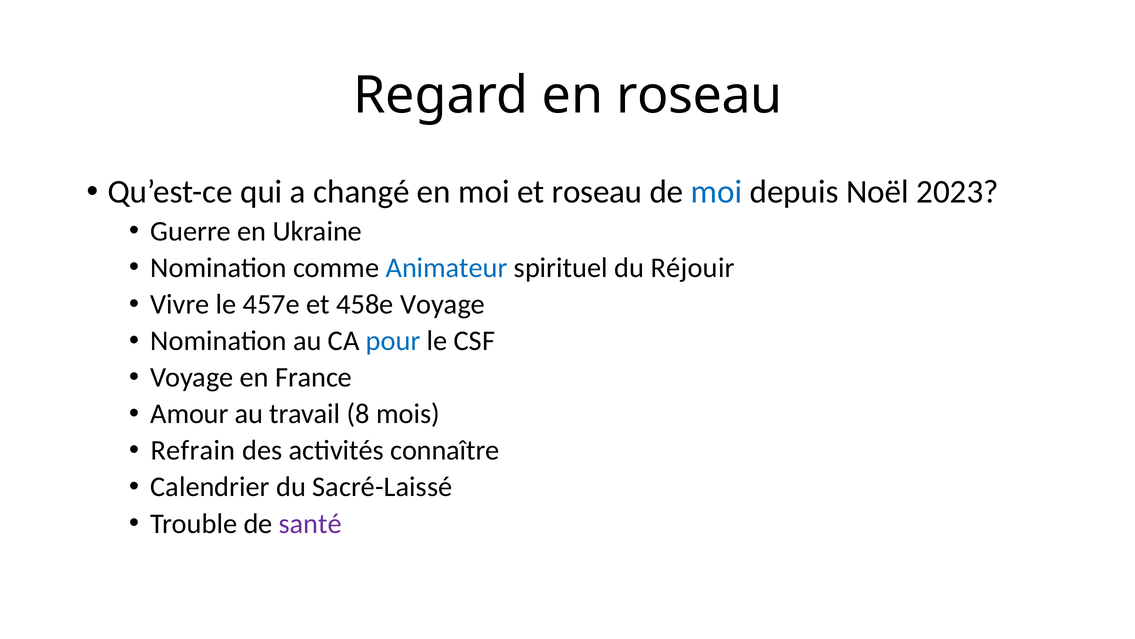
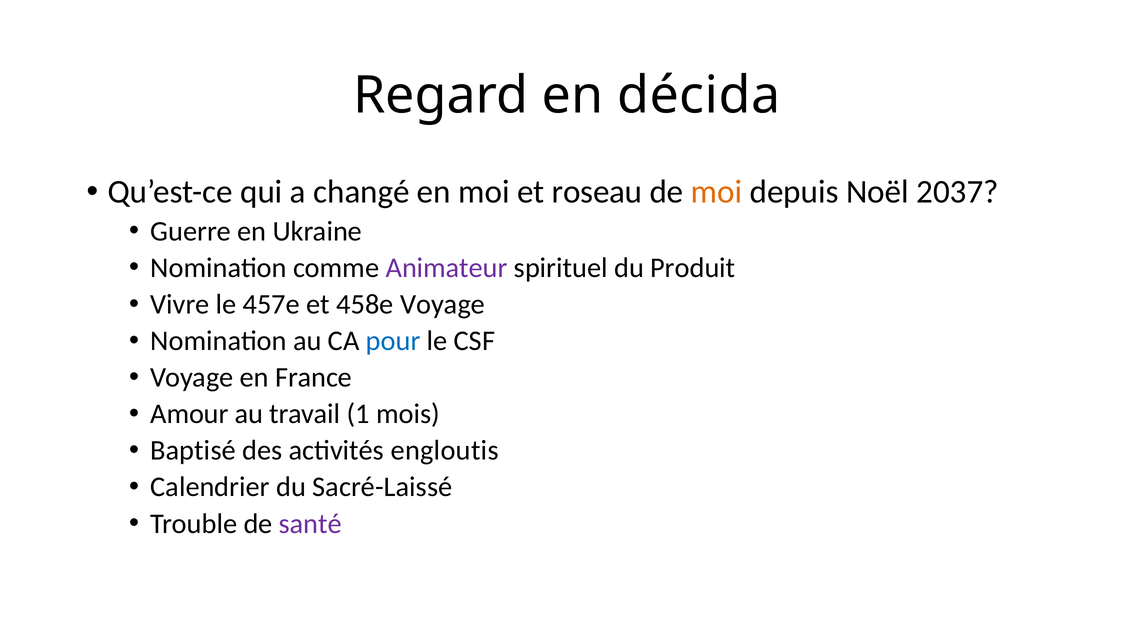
en roseau: roseau -> décida
moi at (716, 192) colour: blue -> orange
2023: 2023 -> 2037
Animateur colour: blue -> purple
Réjouir: Réjouir -> Produit
8: 8 -> 1
Refrain: Refrain -> Baptisé
connaître: connaître -> engloutis
